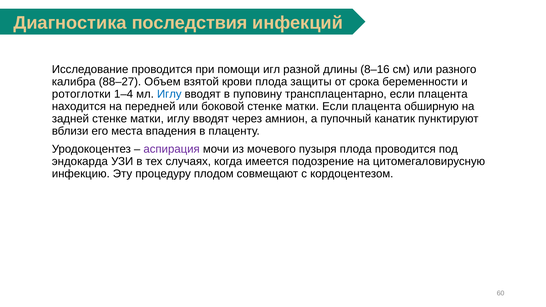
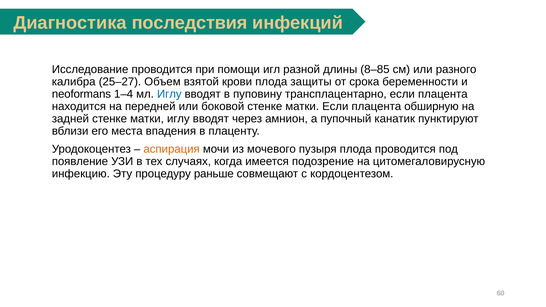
8–16: 8–16 -> 8–85
88–27: 88–27 -> 25–27
ротоглотки: ротоглотки -> neoformans
аспирация colour: purple -> orange
эндокарда: эндокарда -> появление
плодом: плодом -> раньше
